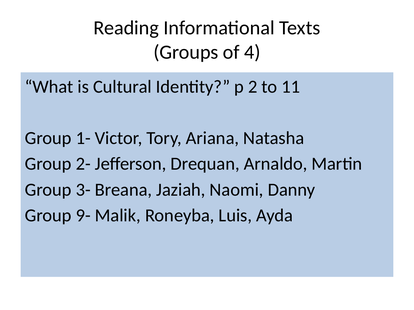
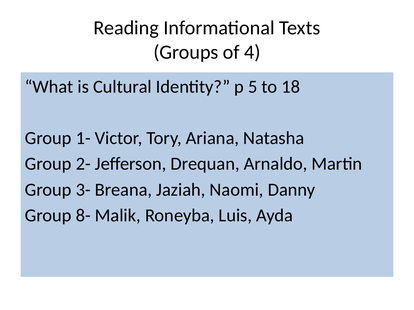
2: 2 -> 5
11: 11 -> 18
9-: 9- -> 8-
